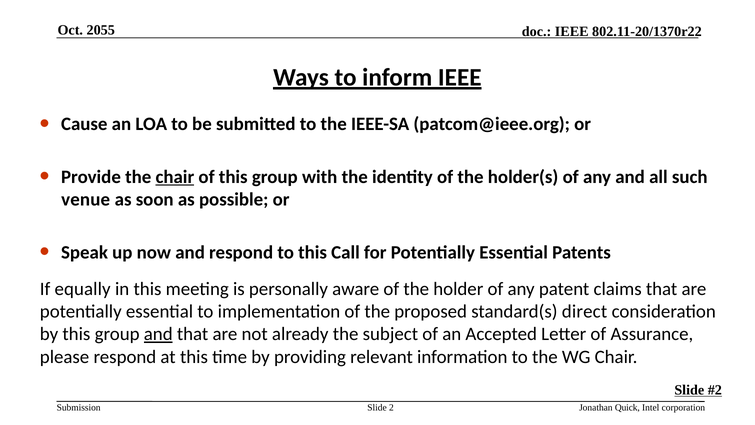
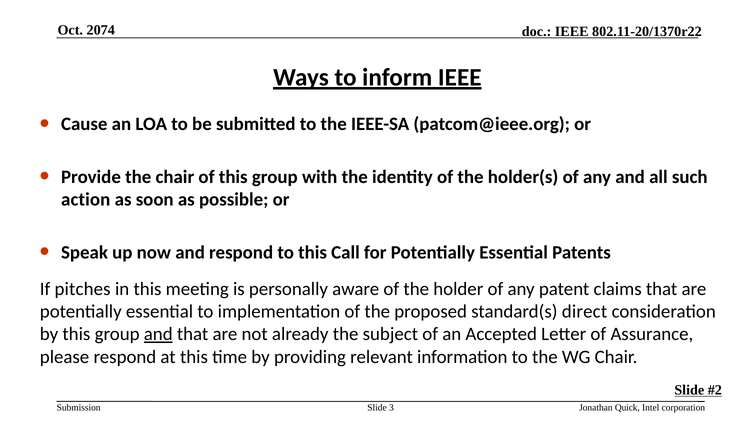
2055: 2055 -> 2074
chair at (175, 177) underline: present -> none
venue: venue -> action
equally: equally -> pitches
2: 2 -> 3
